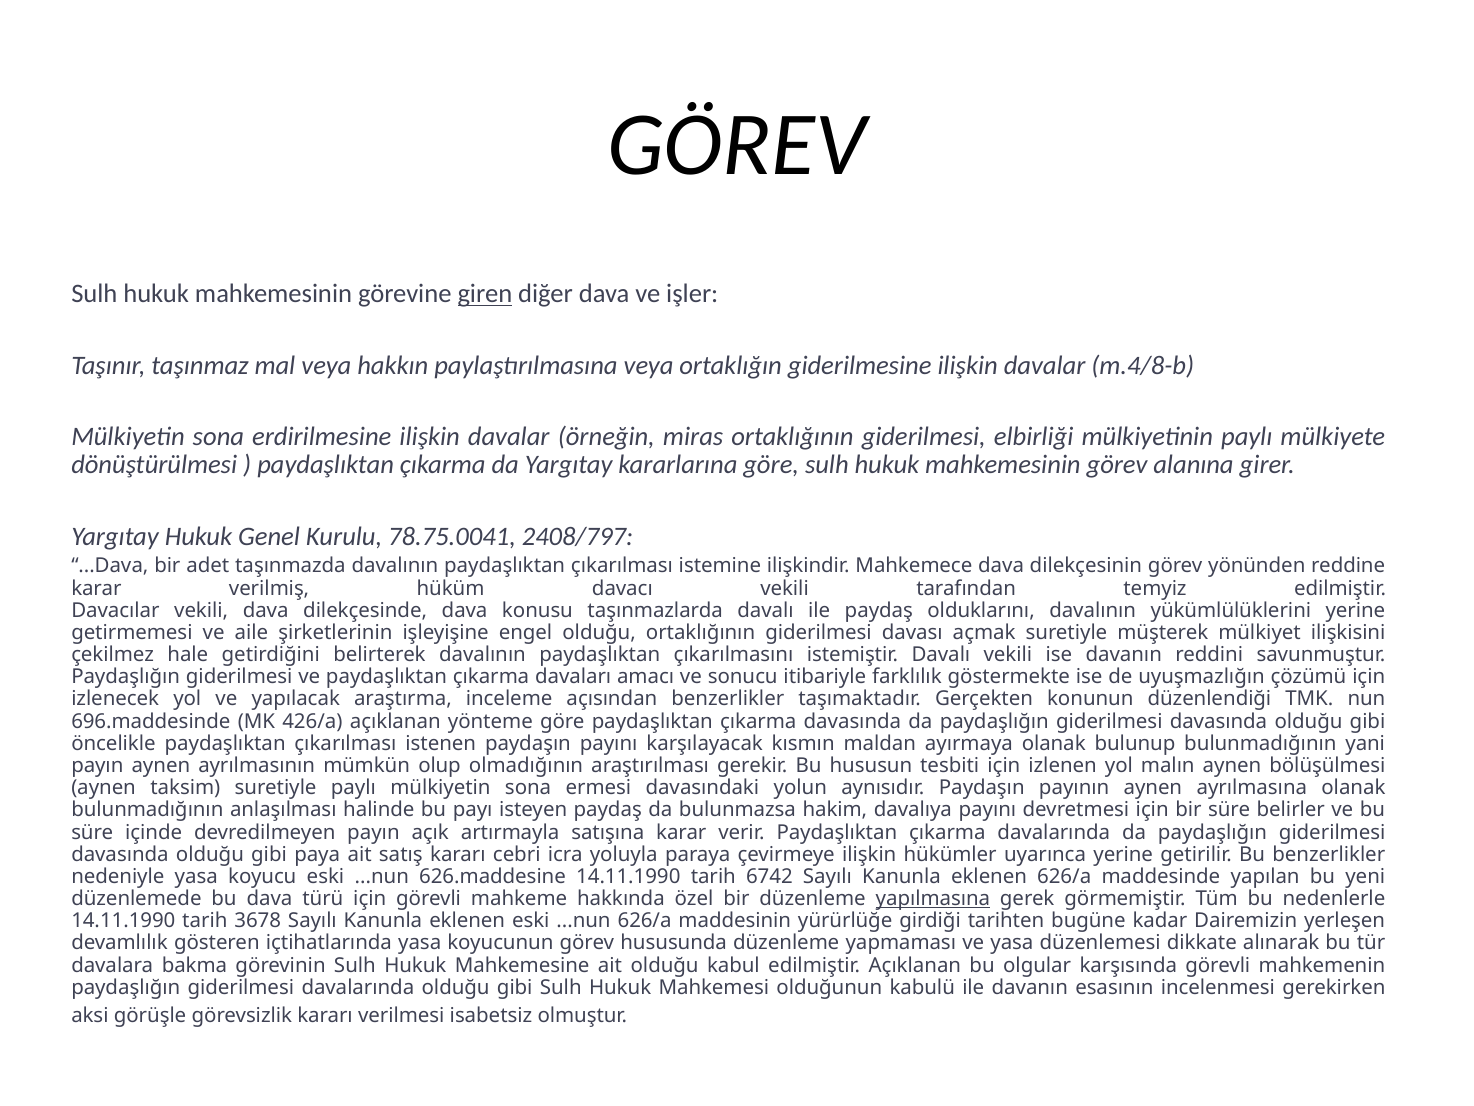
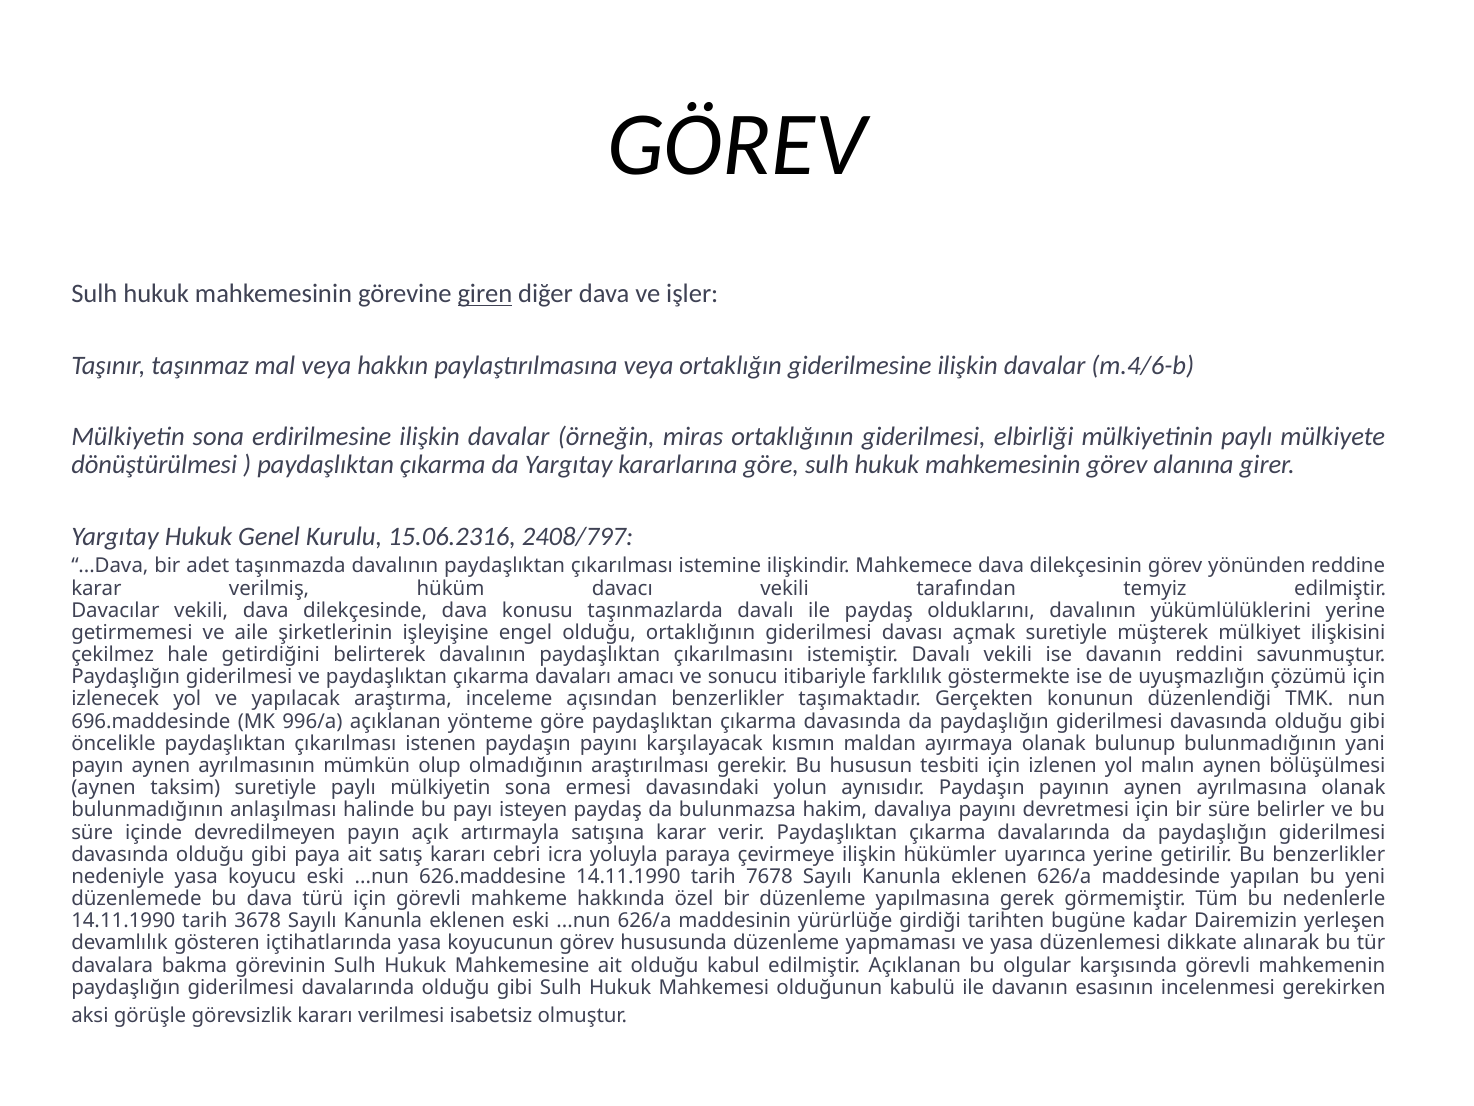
m.4/8-b: m.4/8-b -> m.4/6-b
78.75.0041: 78.75.0041 -> 15.06.2316
426/a: 426/a -> 996/a
6742: 6742 -> 7678
yapılmasına underline: present -> none
